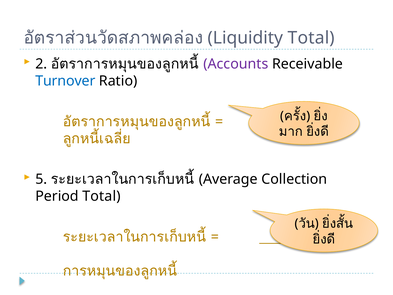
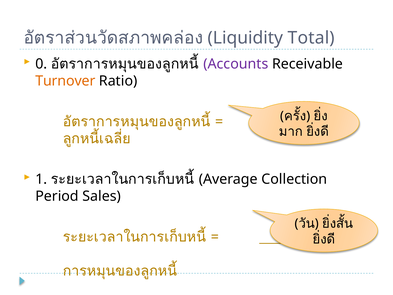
2: 2 -> 0
Turnover colour: blue -> orange
5: 5 -> 1
Period Total: Total -> Sales
